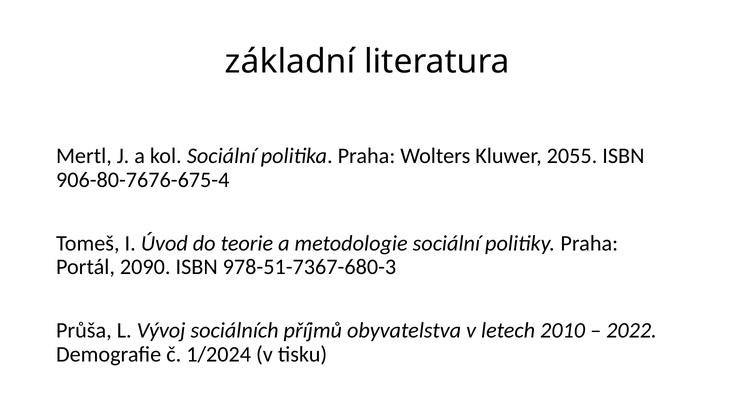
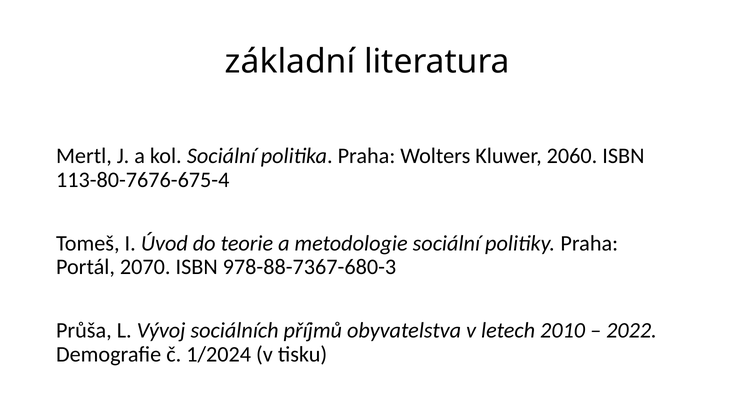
2055: 2055 -> 2060
906-80-7676-675-4: 906-80-7676-675-4 -> 113-80-7676-675-4
2090: 2090 -> 2070
978-51-7367-680-3: 978-51-7367-680-3 -> 978-88-7367-680-3
